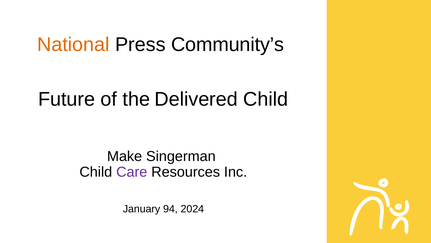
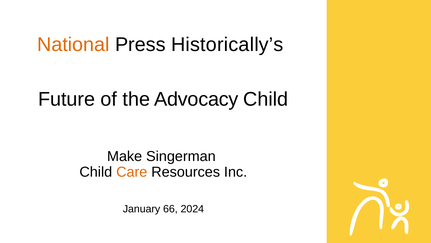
Community’s: Community’s -> Historically’s
Delivered: Delivered -> Advocacy
Care colour: purple -> orange
94: 94 -> 66
